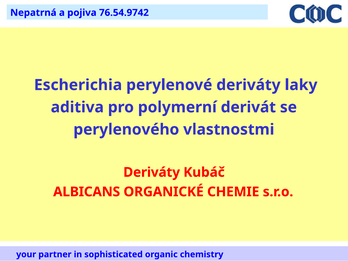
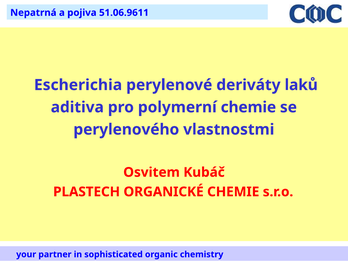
76.54.9742: 76.54.9742 -> 51.06.9611
laky: laky -> laků
polymerní derivát: derivát -> chemie
Deriváty at (152, 172): Deriváty -> Osvitem
ALBICANS: ALBICANS -> PLASTECH
